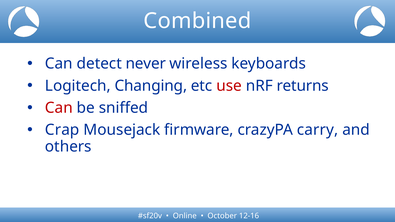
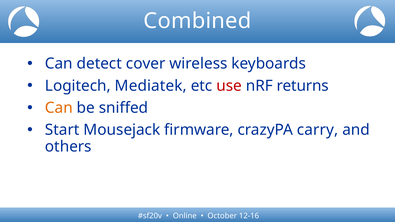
never: never -> cover
Changing: Changing -> Mediatek
Can at (59, 108) colour: red -> orange
Crap: Crap -> Start
